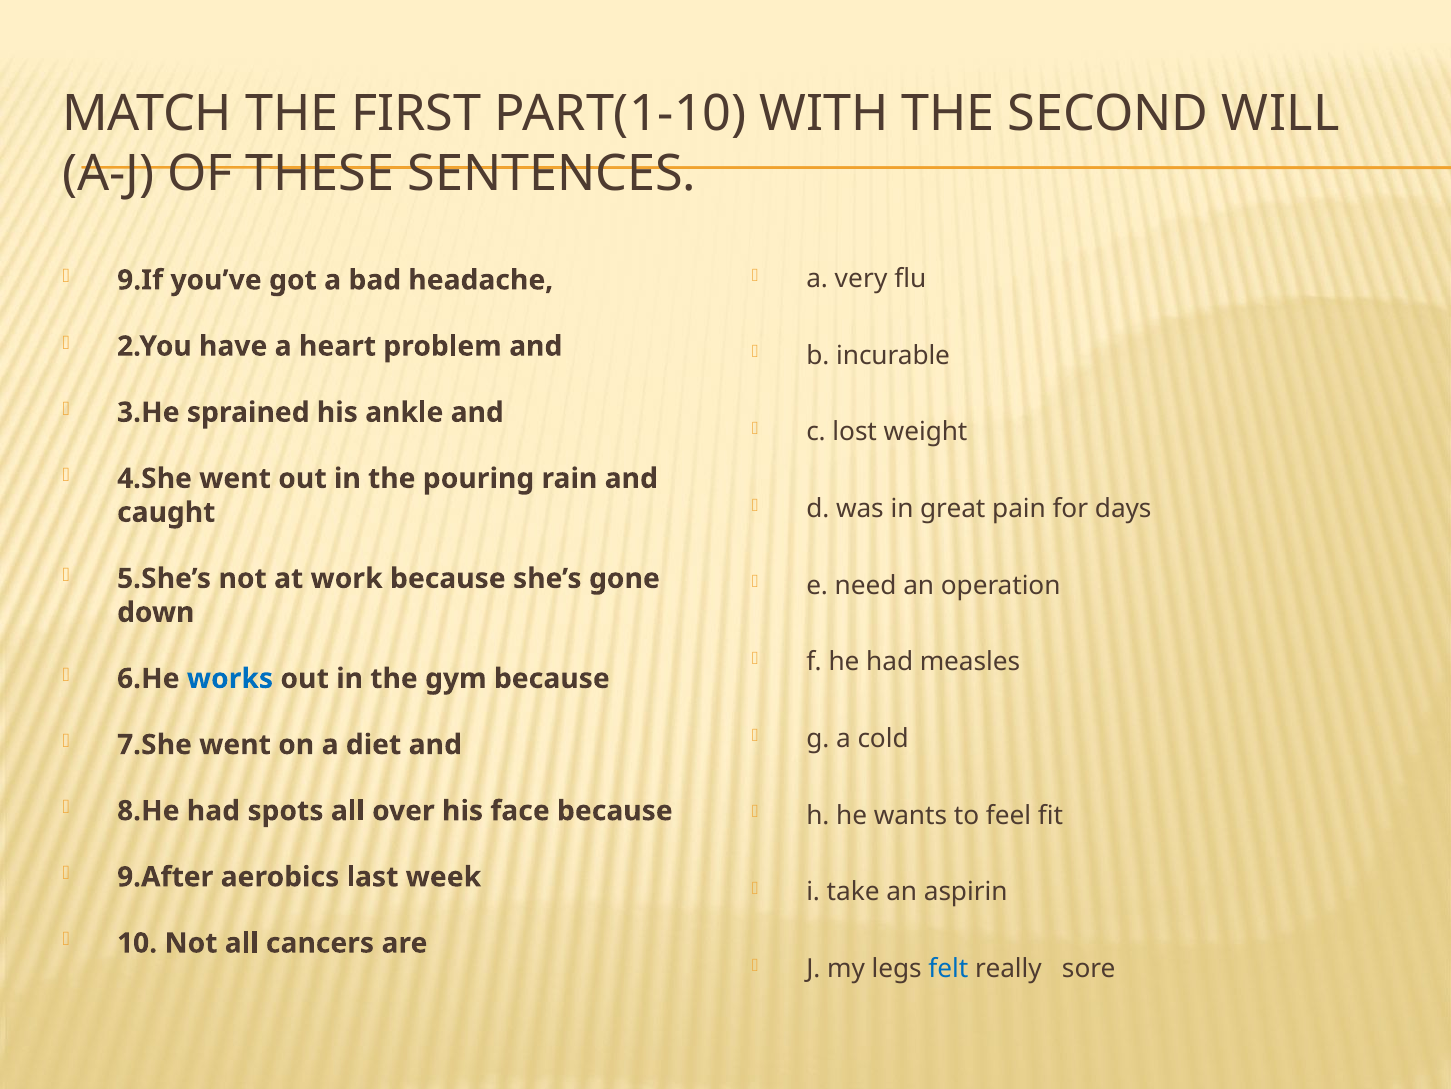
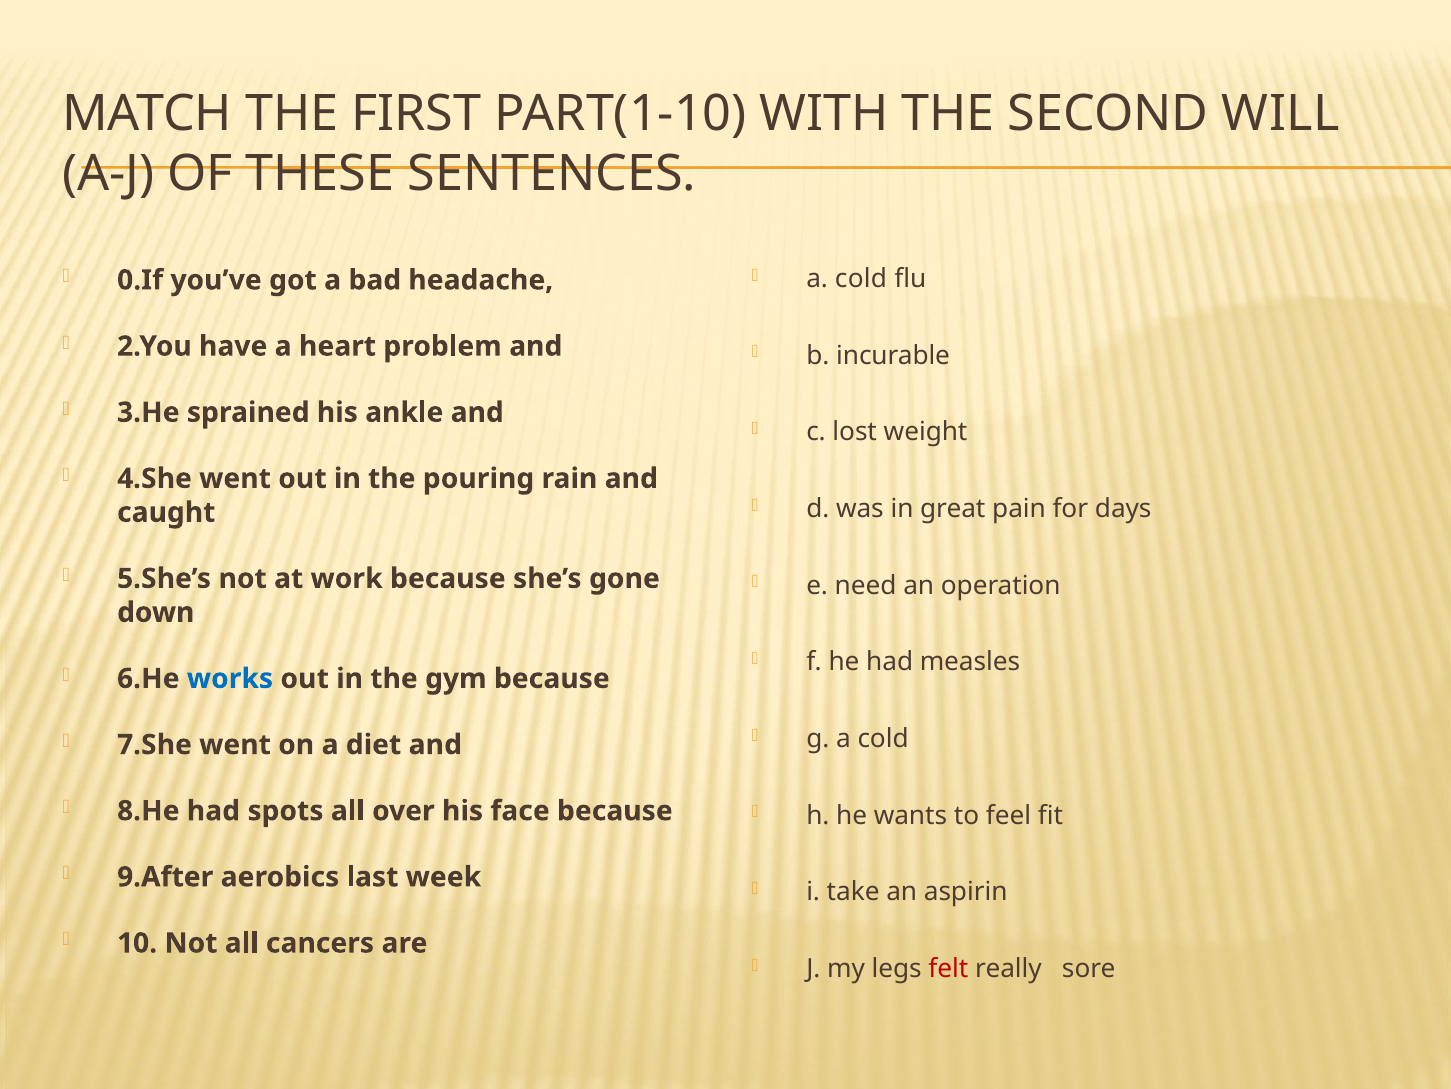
very at (861, 279): very -> cold
9.If: 9.If -> 0.If
felt colour: blue -> red
